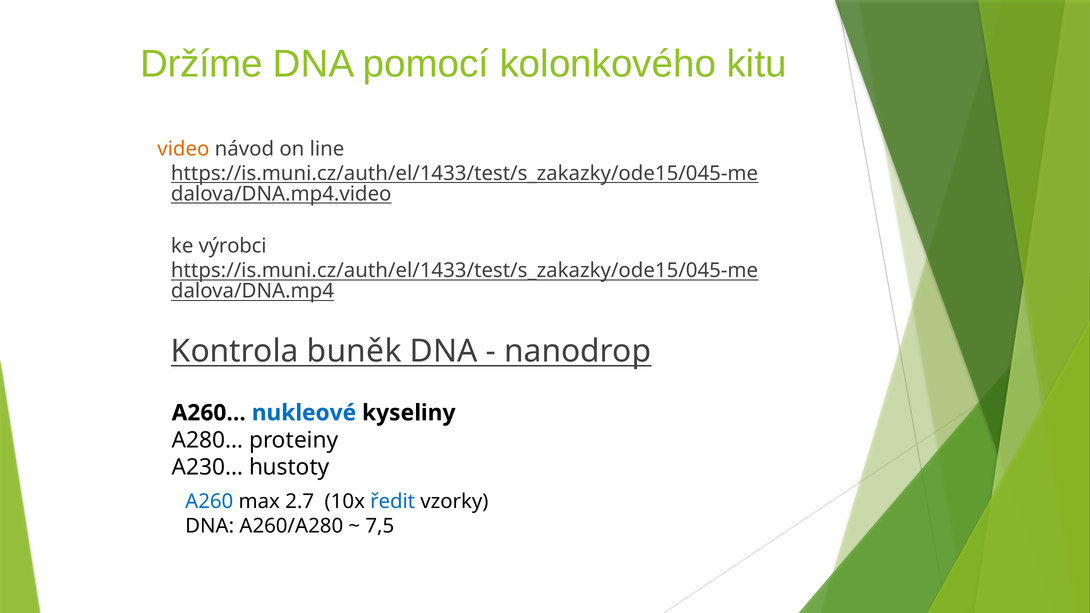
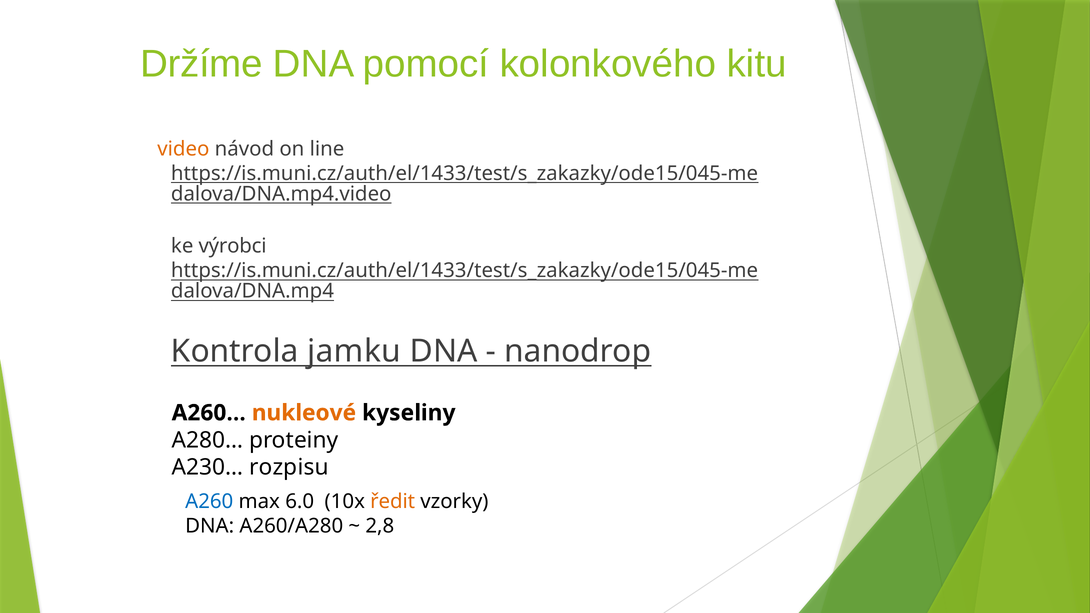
buněk: buněk -> jamku
nukleové colour: blue -> orange
hustoty: hustoty -> rozpisu
2.7: 2.7 -> 6.0
ředit colour: blue -> orange
7,5: 7,5 -> 2,8
